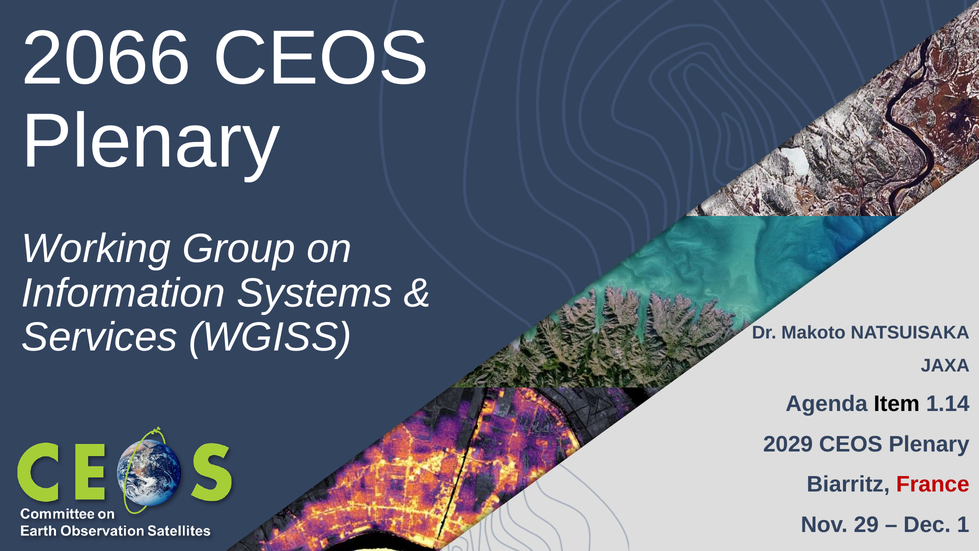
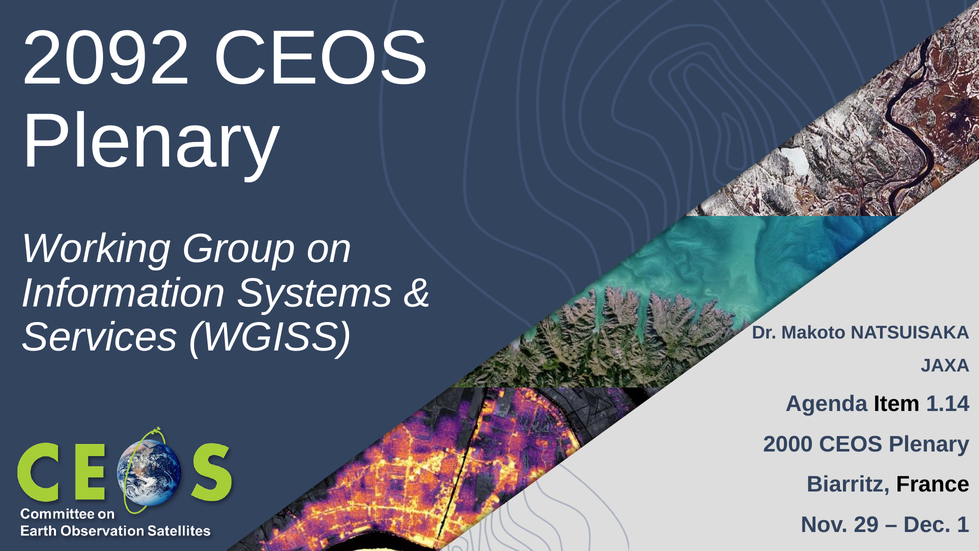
2066: 2066 -> 2092
2029: 2029 -> 2000
France colour: red -> black
